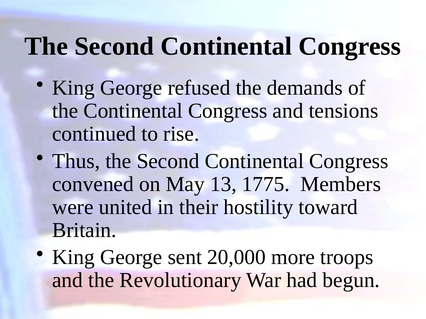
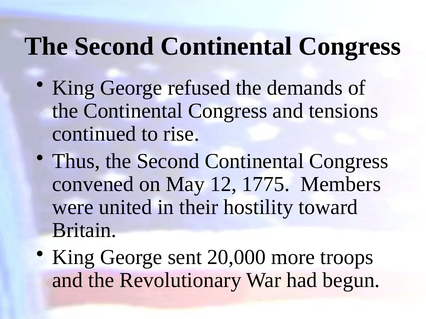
13: 13 -> 12
